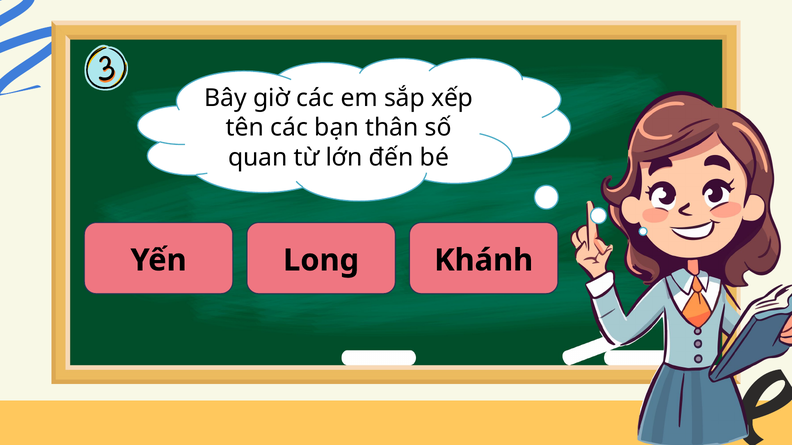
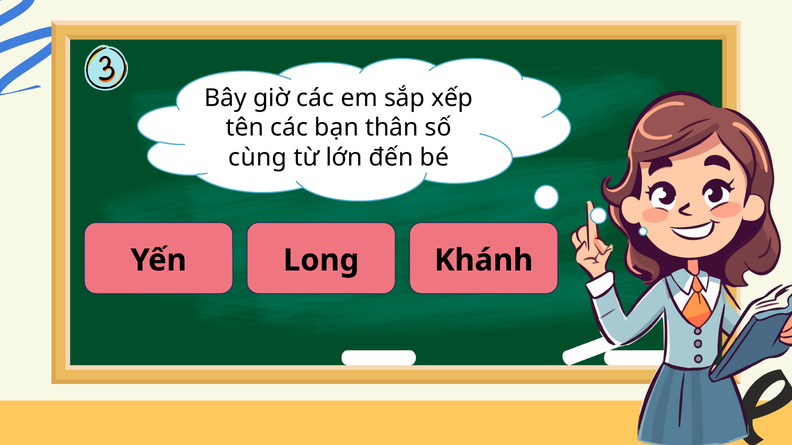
quan: quan -> cùng
